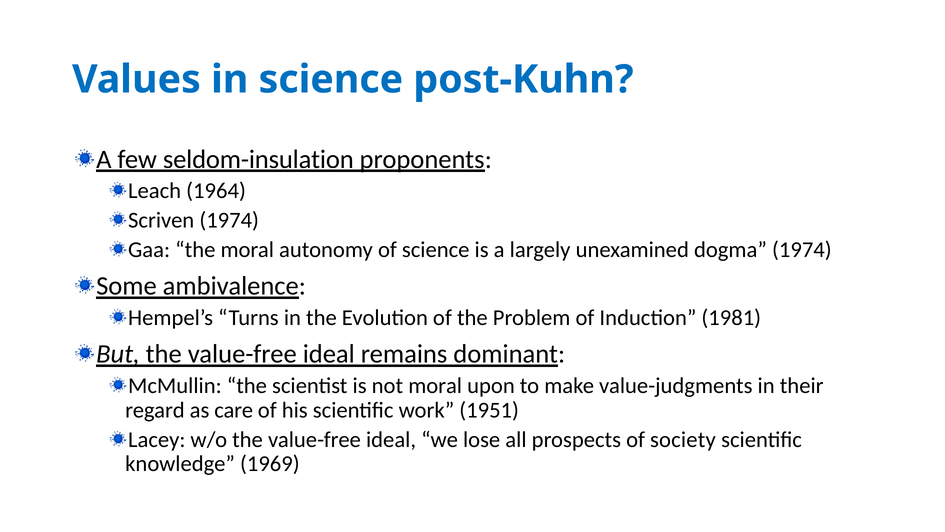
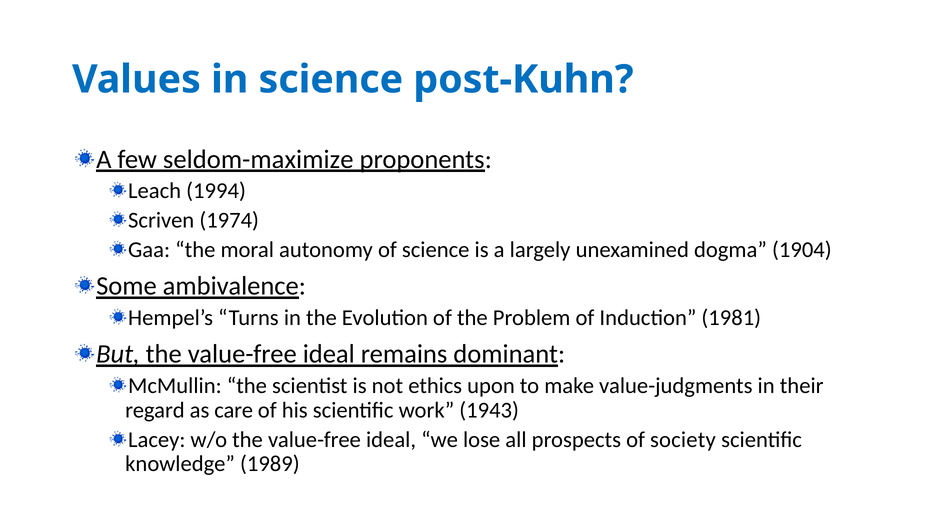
seldom-insulation: seldom-insulation -> seldom-maximize
1964: 1964 -> 1994
dogma 1974: 1974 -> 1904
not moral: moral -> ethics
1951: 1951 -> 1943
1969: 1969 -> 1989
